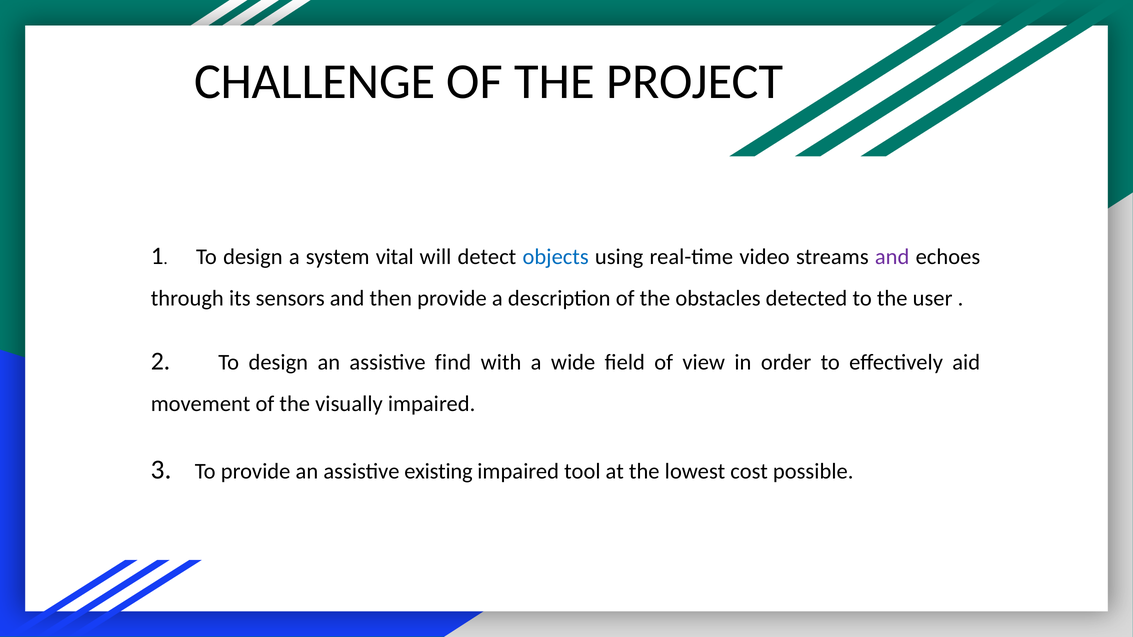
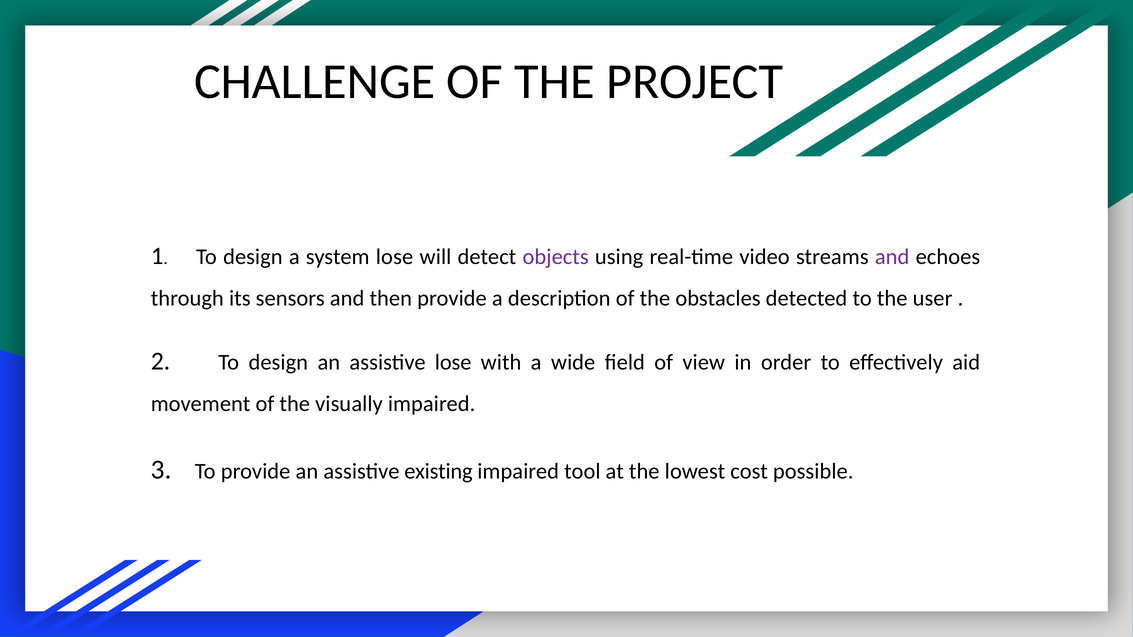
system vital: vital -> lose
objects colour: blue -> purple
assistive find: find -> lose
